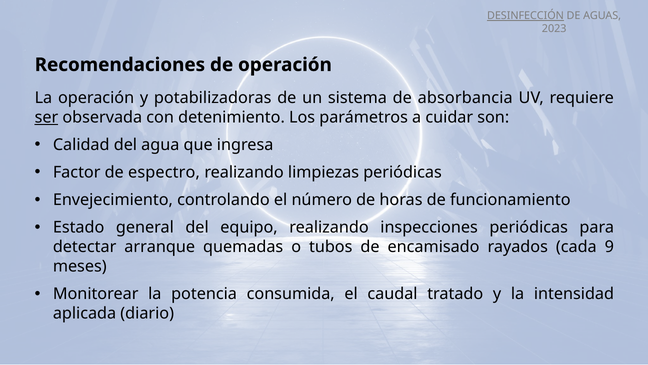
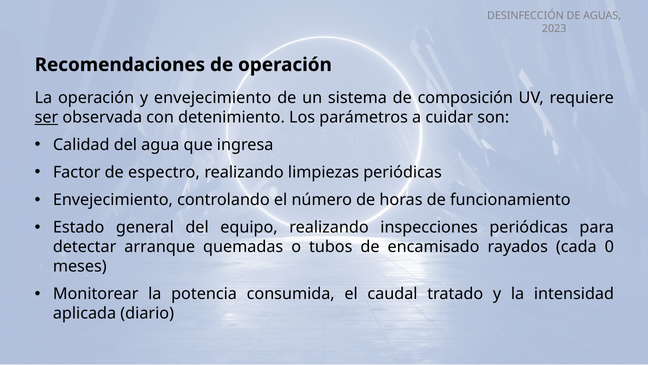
DESINFECCIÓN underline: present -> none
y potabilizadoras: potabilizadoras -> envejecimiento
absorbancia: absorbancia -> composición
9: 9 -> 0
